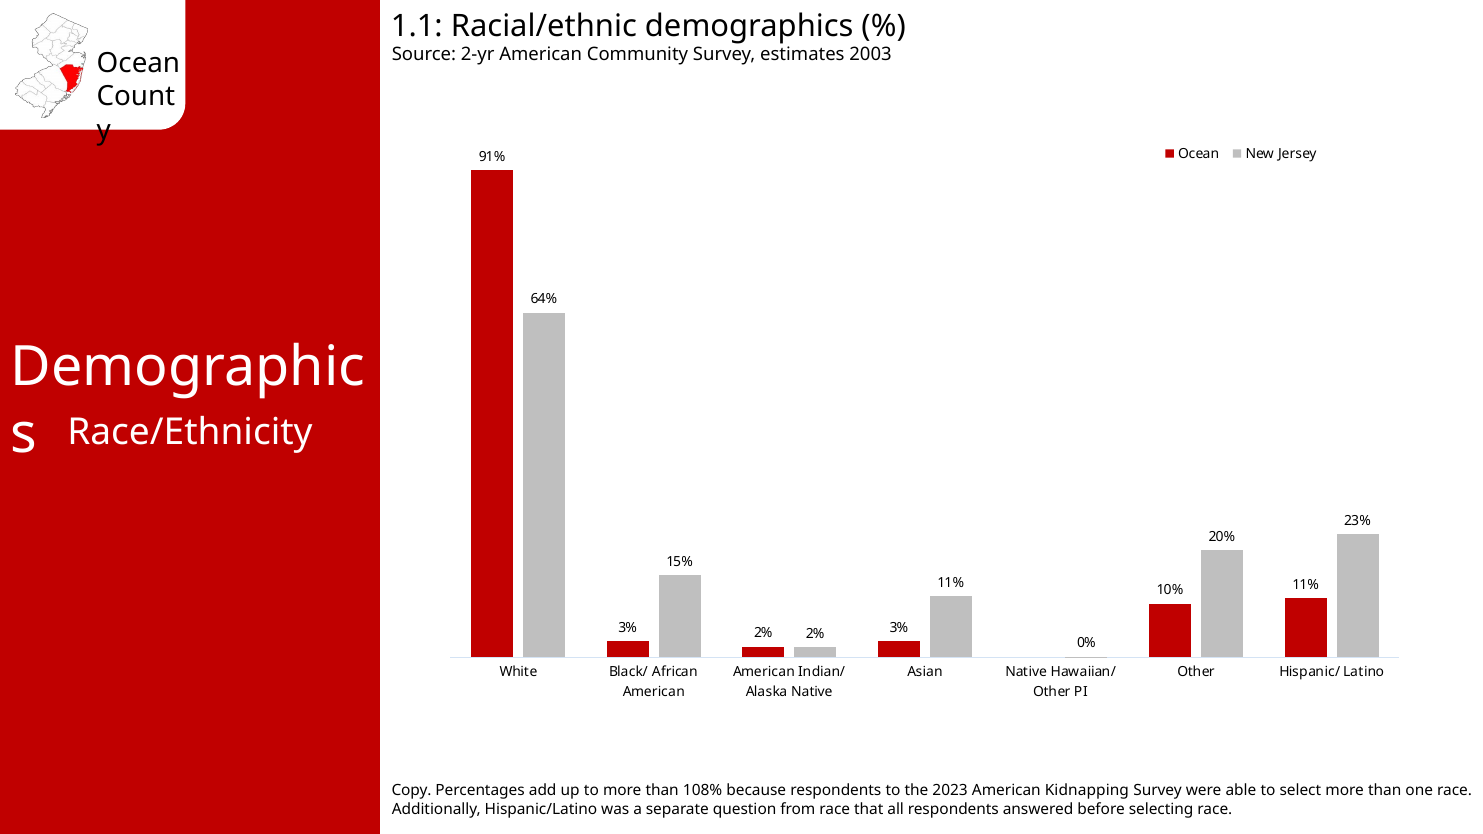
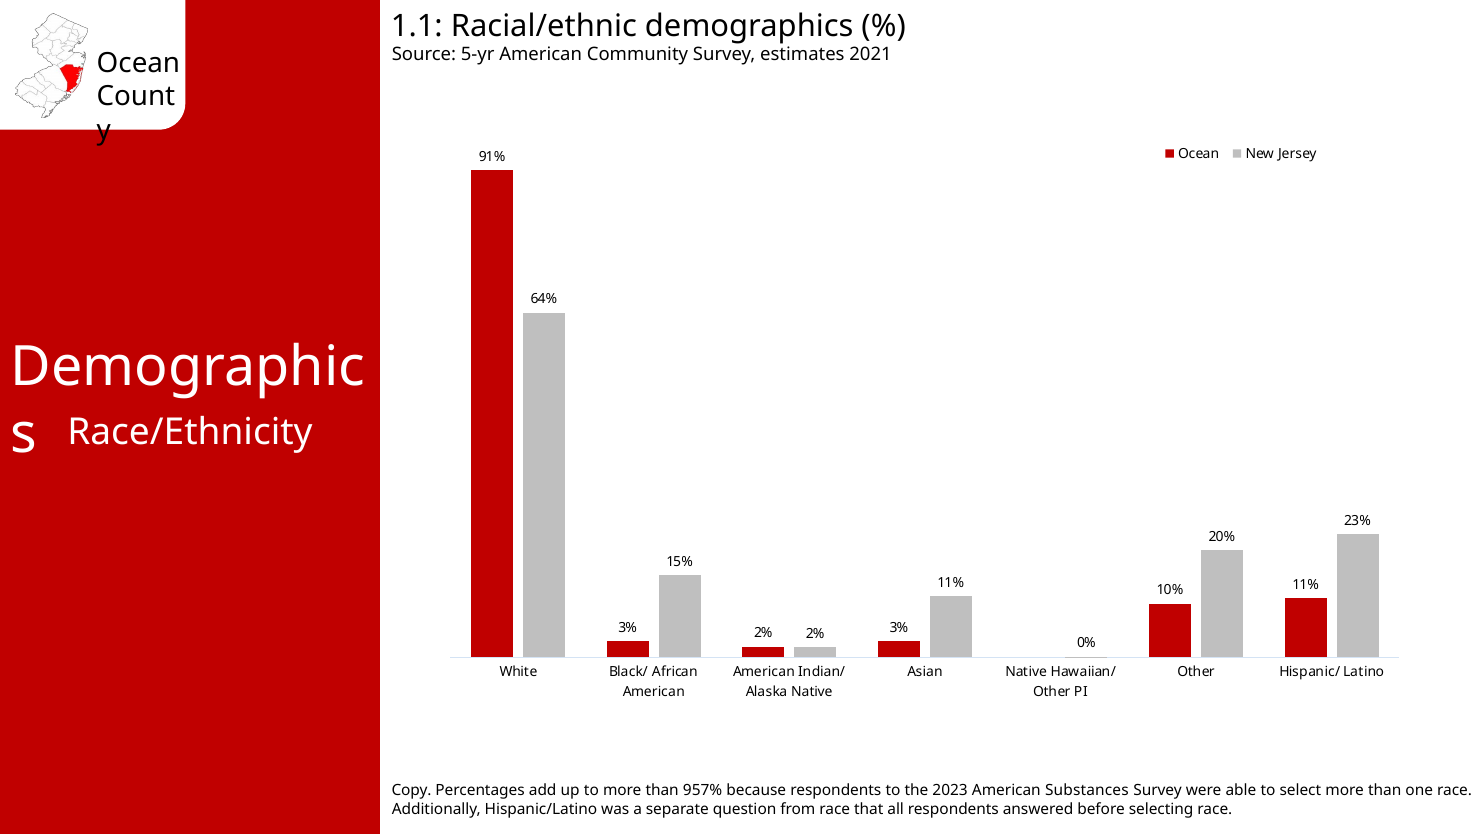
2-yr: 2-yr -> 5-yr
2003: 2003 -> 2021
108%: 108% -> 957%
Kidnapping: Kidnapping -> Substances
